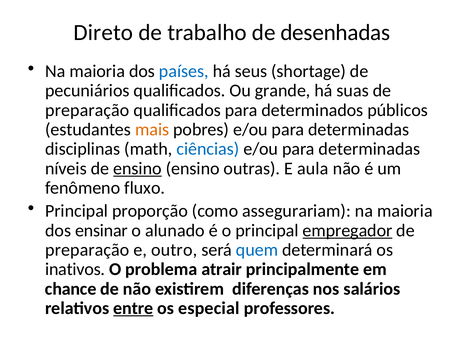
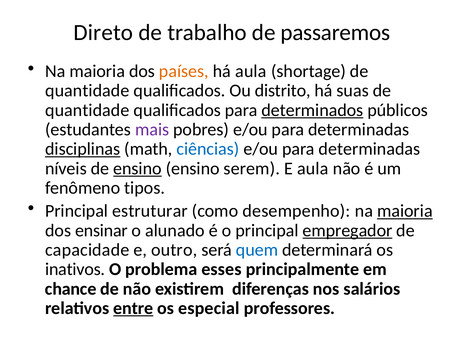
desenhadas: desenhadas -> passaremos
países colour: blue -> orange
há seus: seus -> aula
pecuniários at (87, 91): pecuniários -> quantidade
grande: grande -> distrito
preparação at (87, 110): preparação -> quantidade
determinados underline: none -> present
mais colour: orange -> purple
disciplinas underline: none -> present
outras: outras -> serem
fluxo: fluxo -> tipos
proporção: proporção -> estruturar
assegurariam: assegurariam -> desempenho
maioria at (405, 211) underline: none -> present
preparação at (87, 250): preparação -> capacidade
atrair: atrair -> esses
